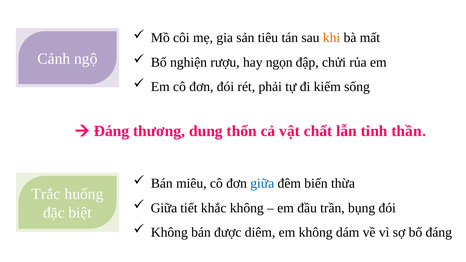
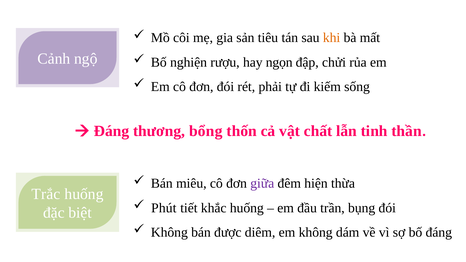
dung: dung -> bổng
giữa at (262, 183) colour: blue -> purple
biến: biến -> hiện
Giữa at (164, 208): Giữa -> Phút
khắc không: không -> huống
